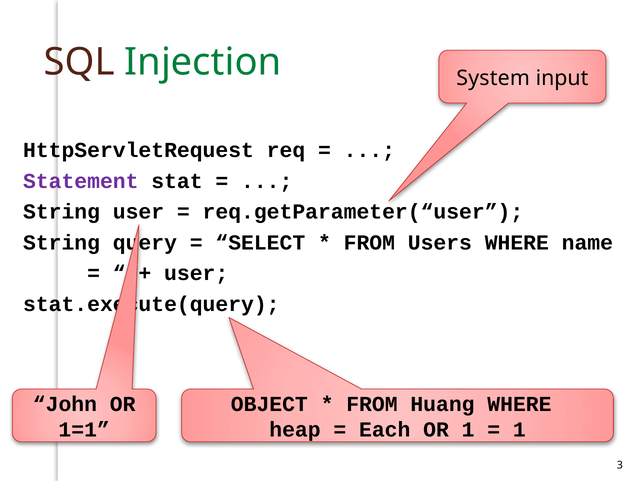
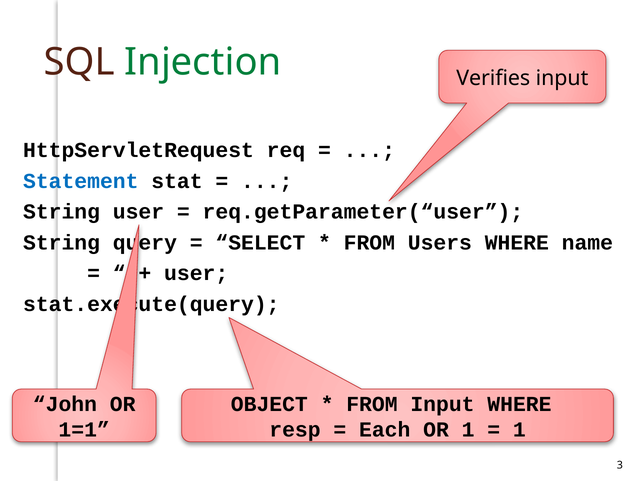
System: System -> Verifies
Statement colour: purple -> blue
FROM Huang: Huang -> Input
heap: heap -> resp
